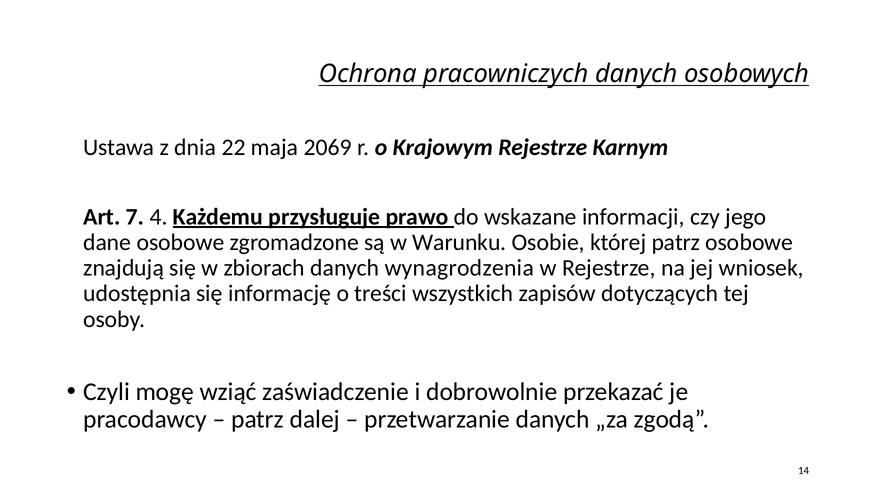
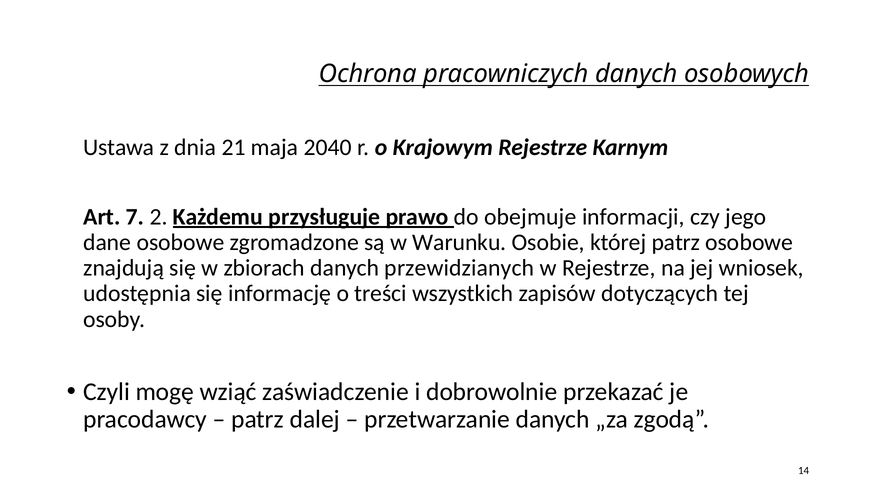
22: 22 -> 21
2069: 2069 -> 2040
4: 4 -> 2
wskazane: wskazane -> obejmuje
wynagrodzenia: wynagrodzenia -> przewidzianych
